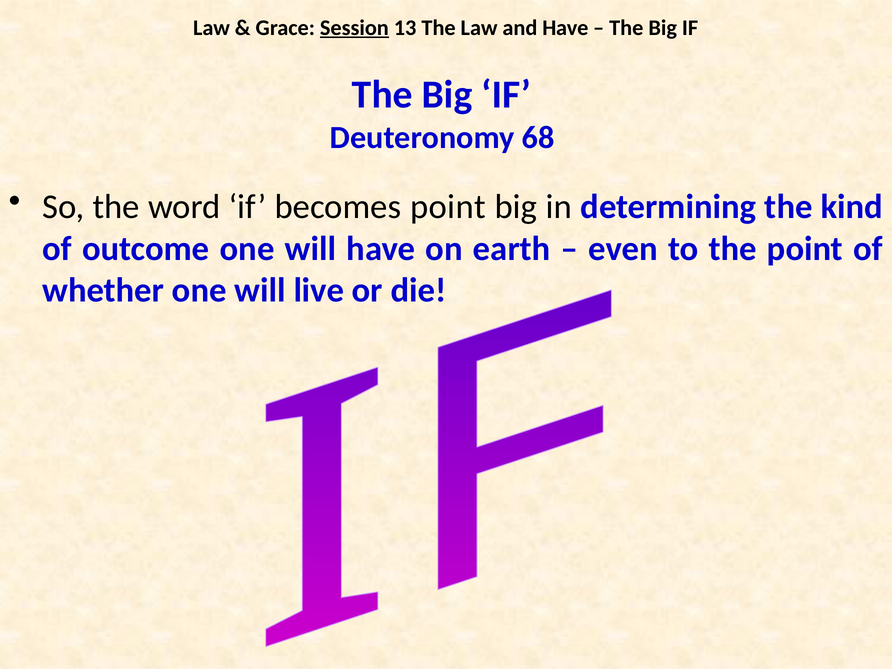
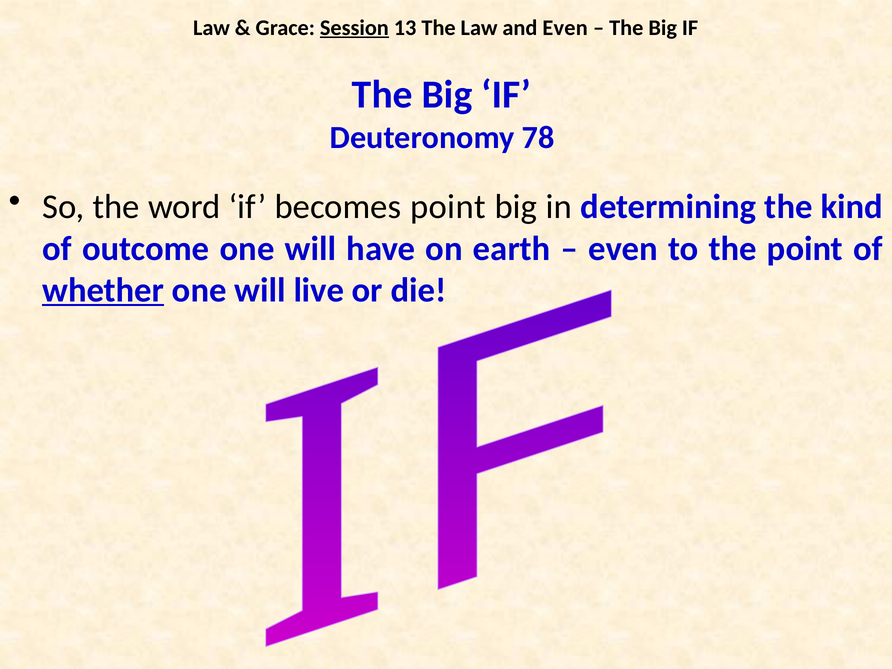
and Have: Have -> Even
68: 68 -> 78
whether underline: none -> present
